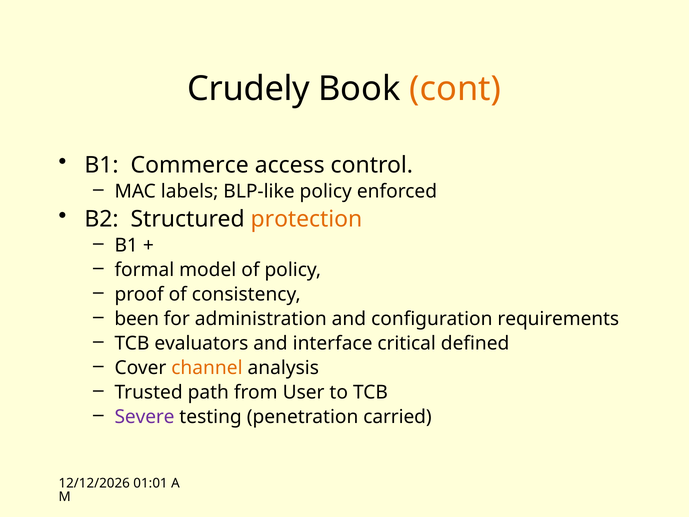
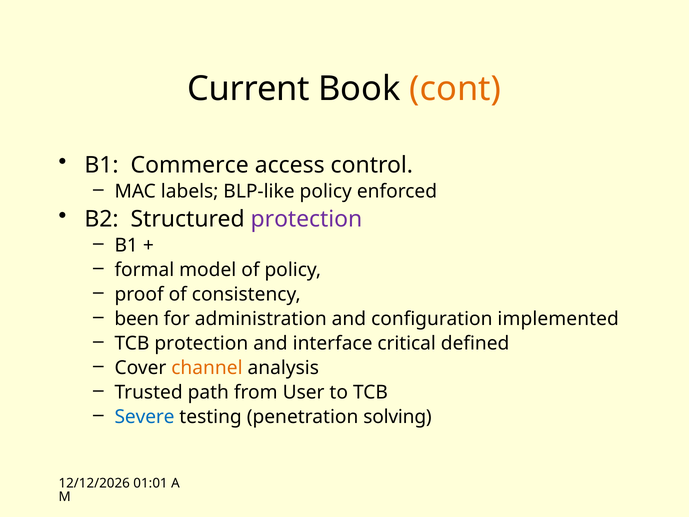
Crudely: Crudely -> Current
protection at (306, 219) colour: orange -> purple
requirements: requirements -> implemented
TCB evaluators: evaluators -> protection
Severe colour: purple -> blue
carried: carried -> solving
